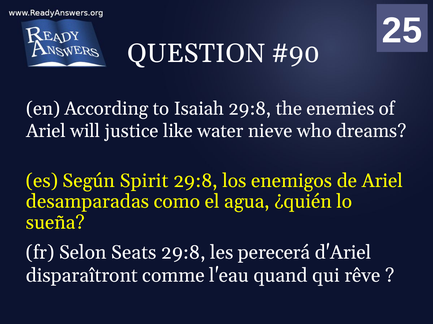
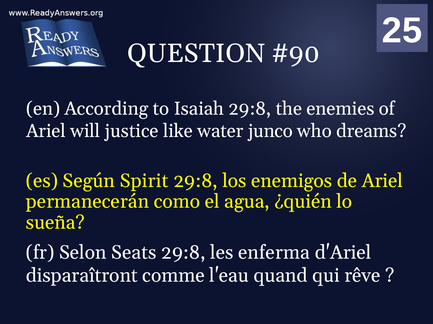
nieve: nieve -> junco
desamparadas: desamparadas -> permanecerán
perecerá: perecerá -> enferma
